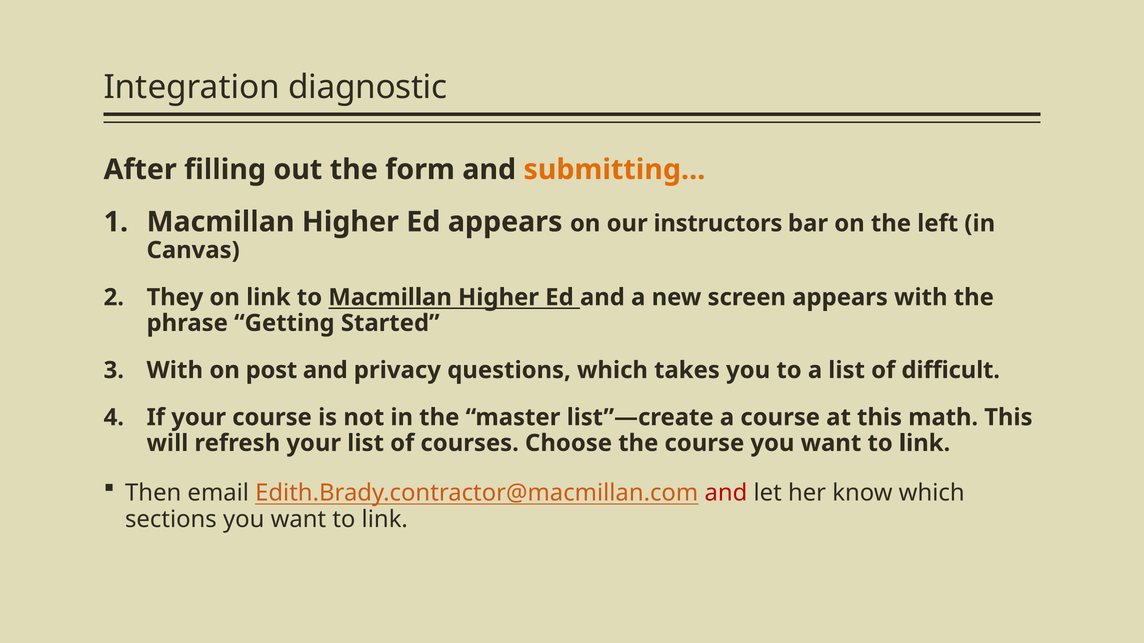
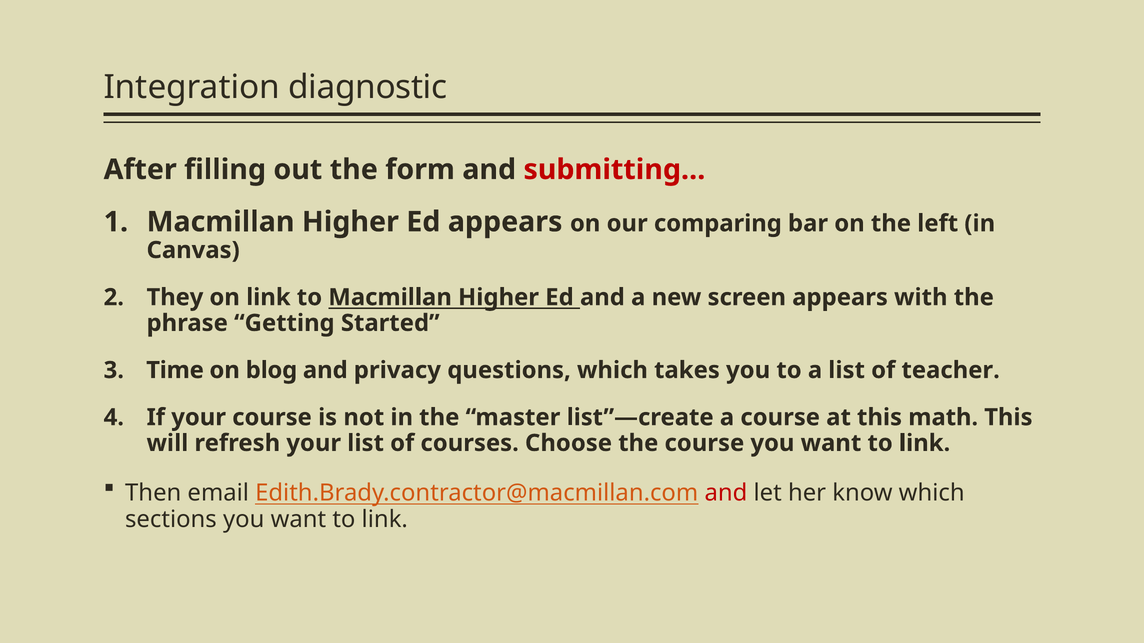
submitting… colour: orange -> red
instructors: instructors -> comparing
With at (175, 370): With -> Time
post: post -> blog
difficult: difficult -> teacher
